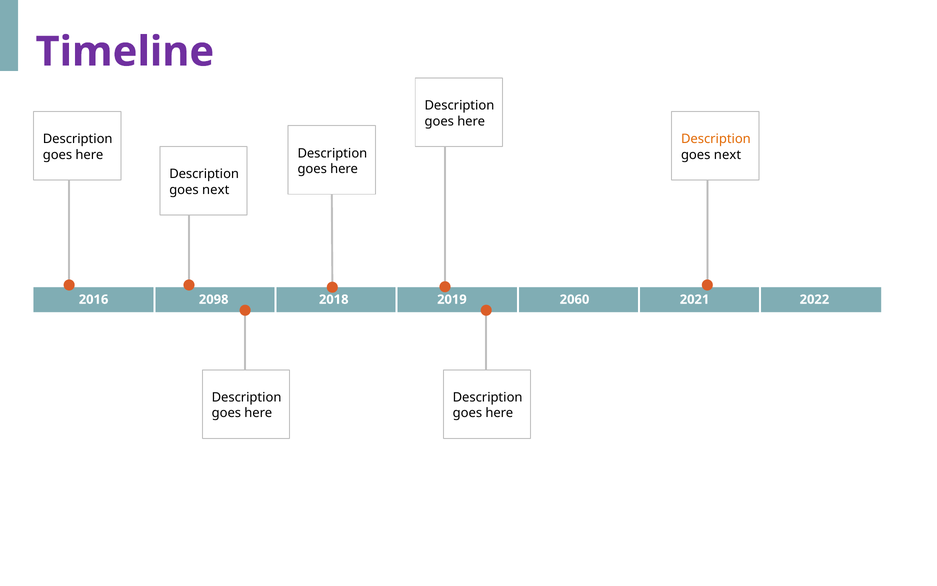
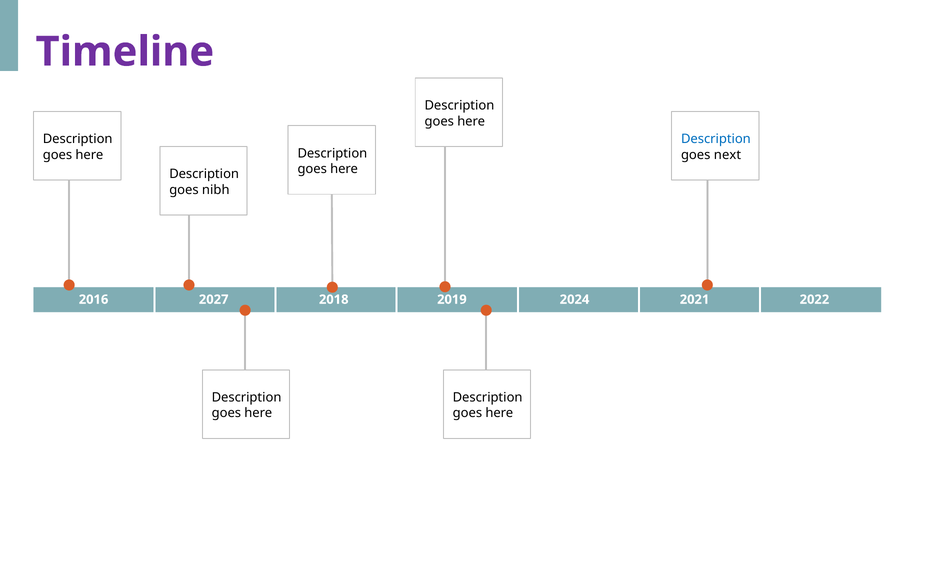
Description at (716, 139) colour: orange -> blue
next at (216, 190): next -> nibh
2098: 2098 -> 2027
2060: 2060 -> 2024
